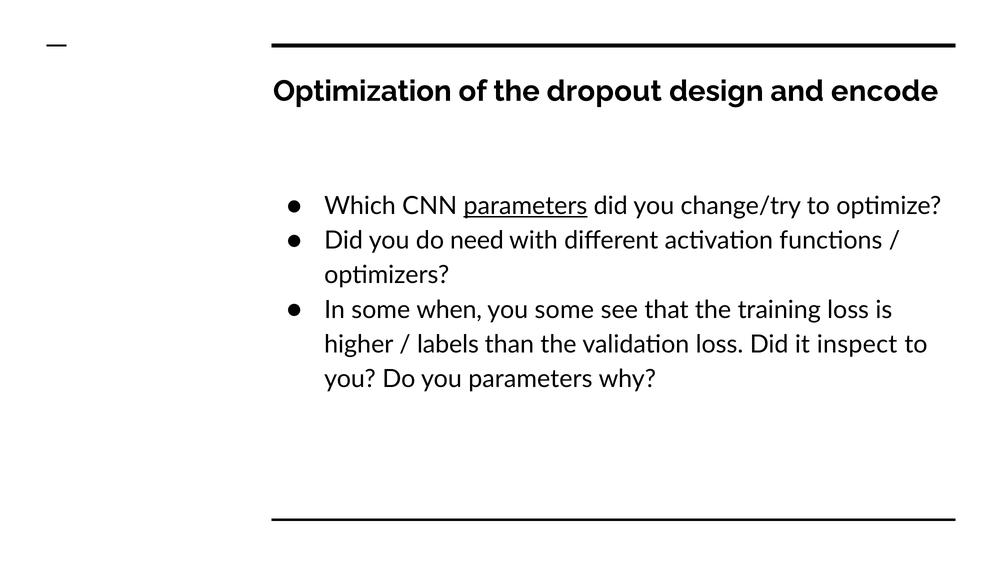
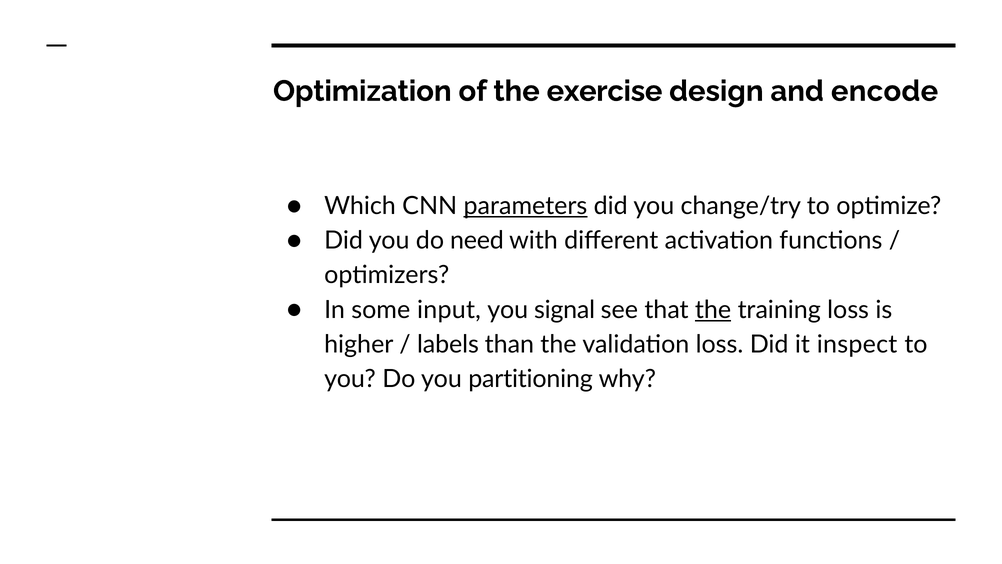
dropout: dropout -> exercise
when: when -> input
you some: some -> signal
the at (713, 310) underline: none -> present
you parameters: parameters -> partitioning
